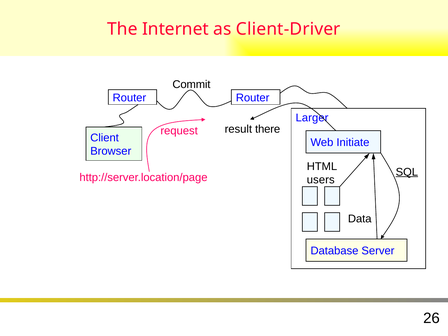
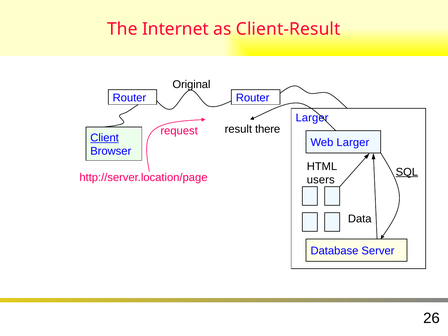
Client-Driver: Client-Driver -> Client-Result
Commit: Commit -> Original
Client underline: none -> present
Web Initiate: Initiate -> Larger
